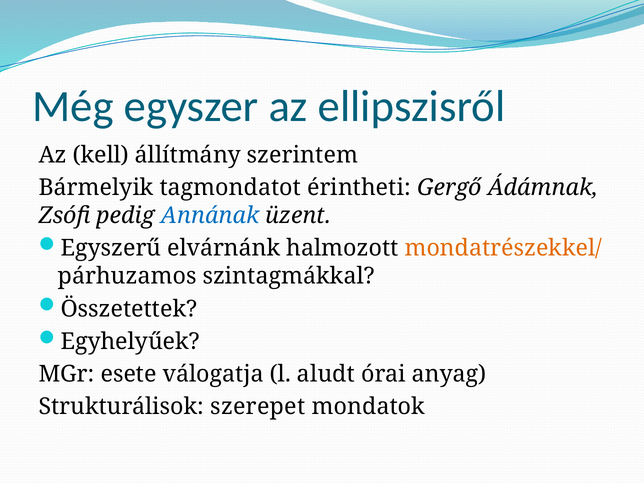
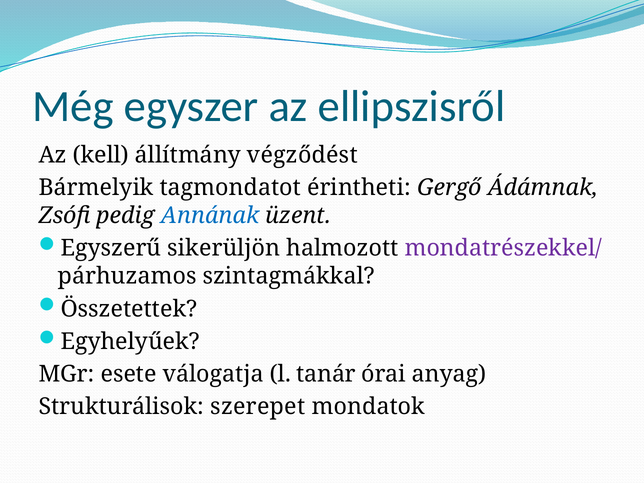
szerintem: szerintem -> végződést
elvárnánk: elvárnánk -> sikerüljön
mondatrészekkel/ colour: orange -> purple
aludt: aludt -> tanár
